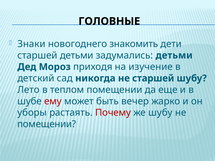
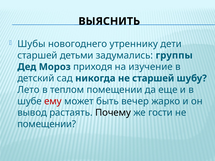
ГОЛОВНЫЕ: ГОЛОВНЫЕ -> ВЫЯСНИТЬ
Знаки: Знаки -> Шубы
знакомить: знакомить -> утреннику
задумались детьми: детьми -> группы
уборы: уборы -> вывод
Почему colour: red -> black
же шубу: шубу -> гости
